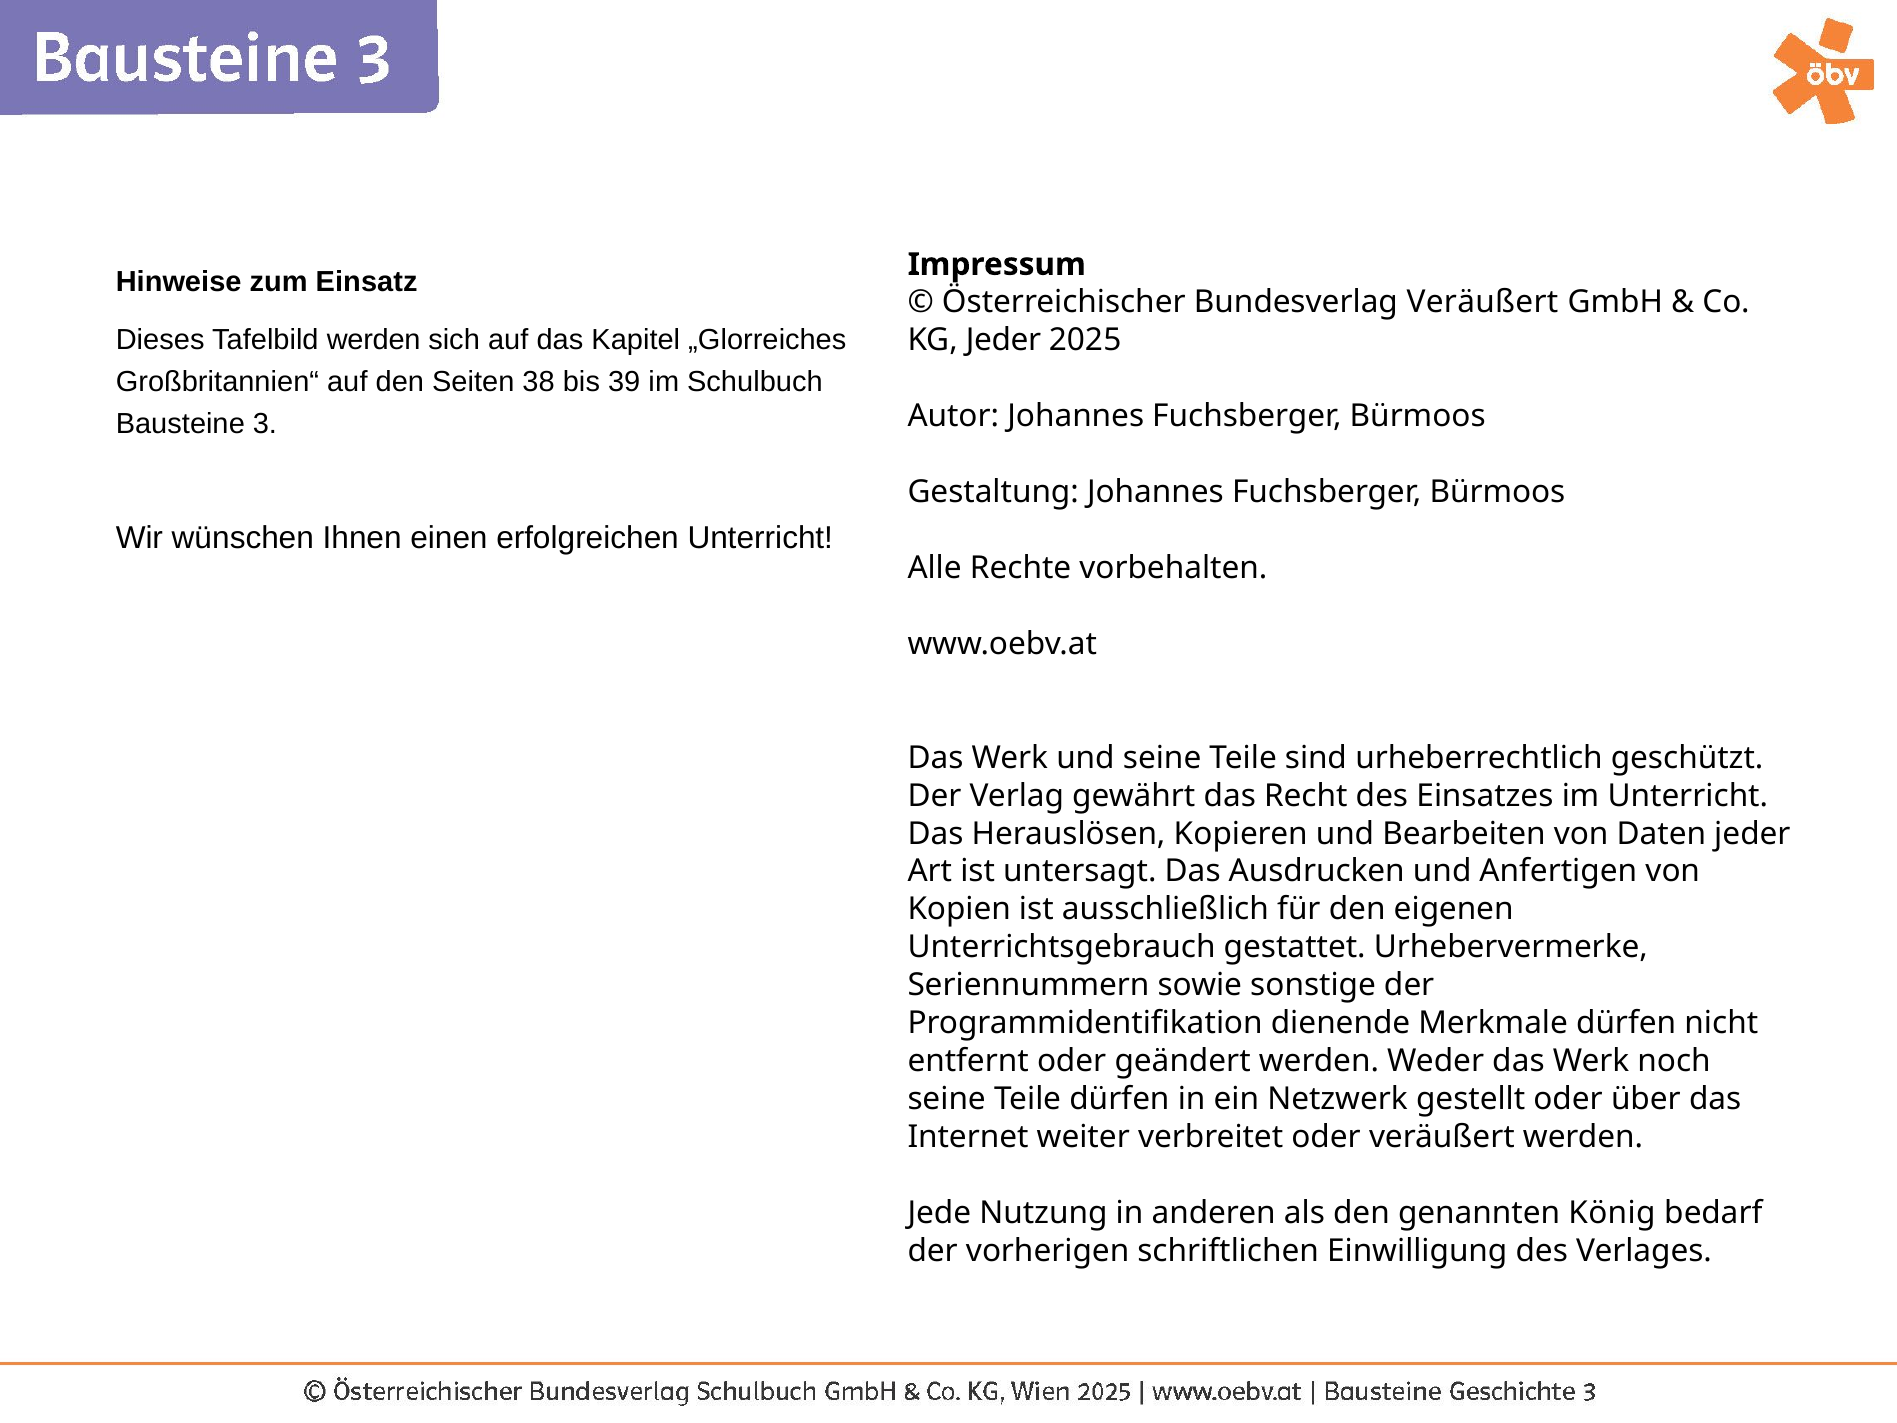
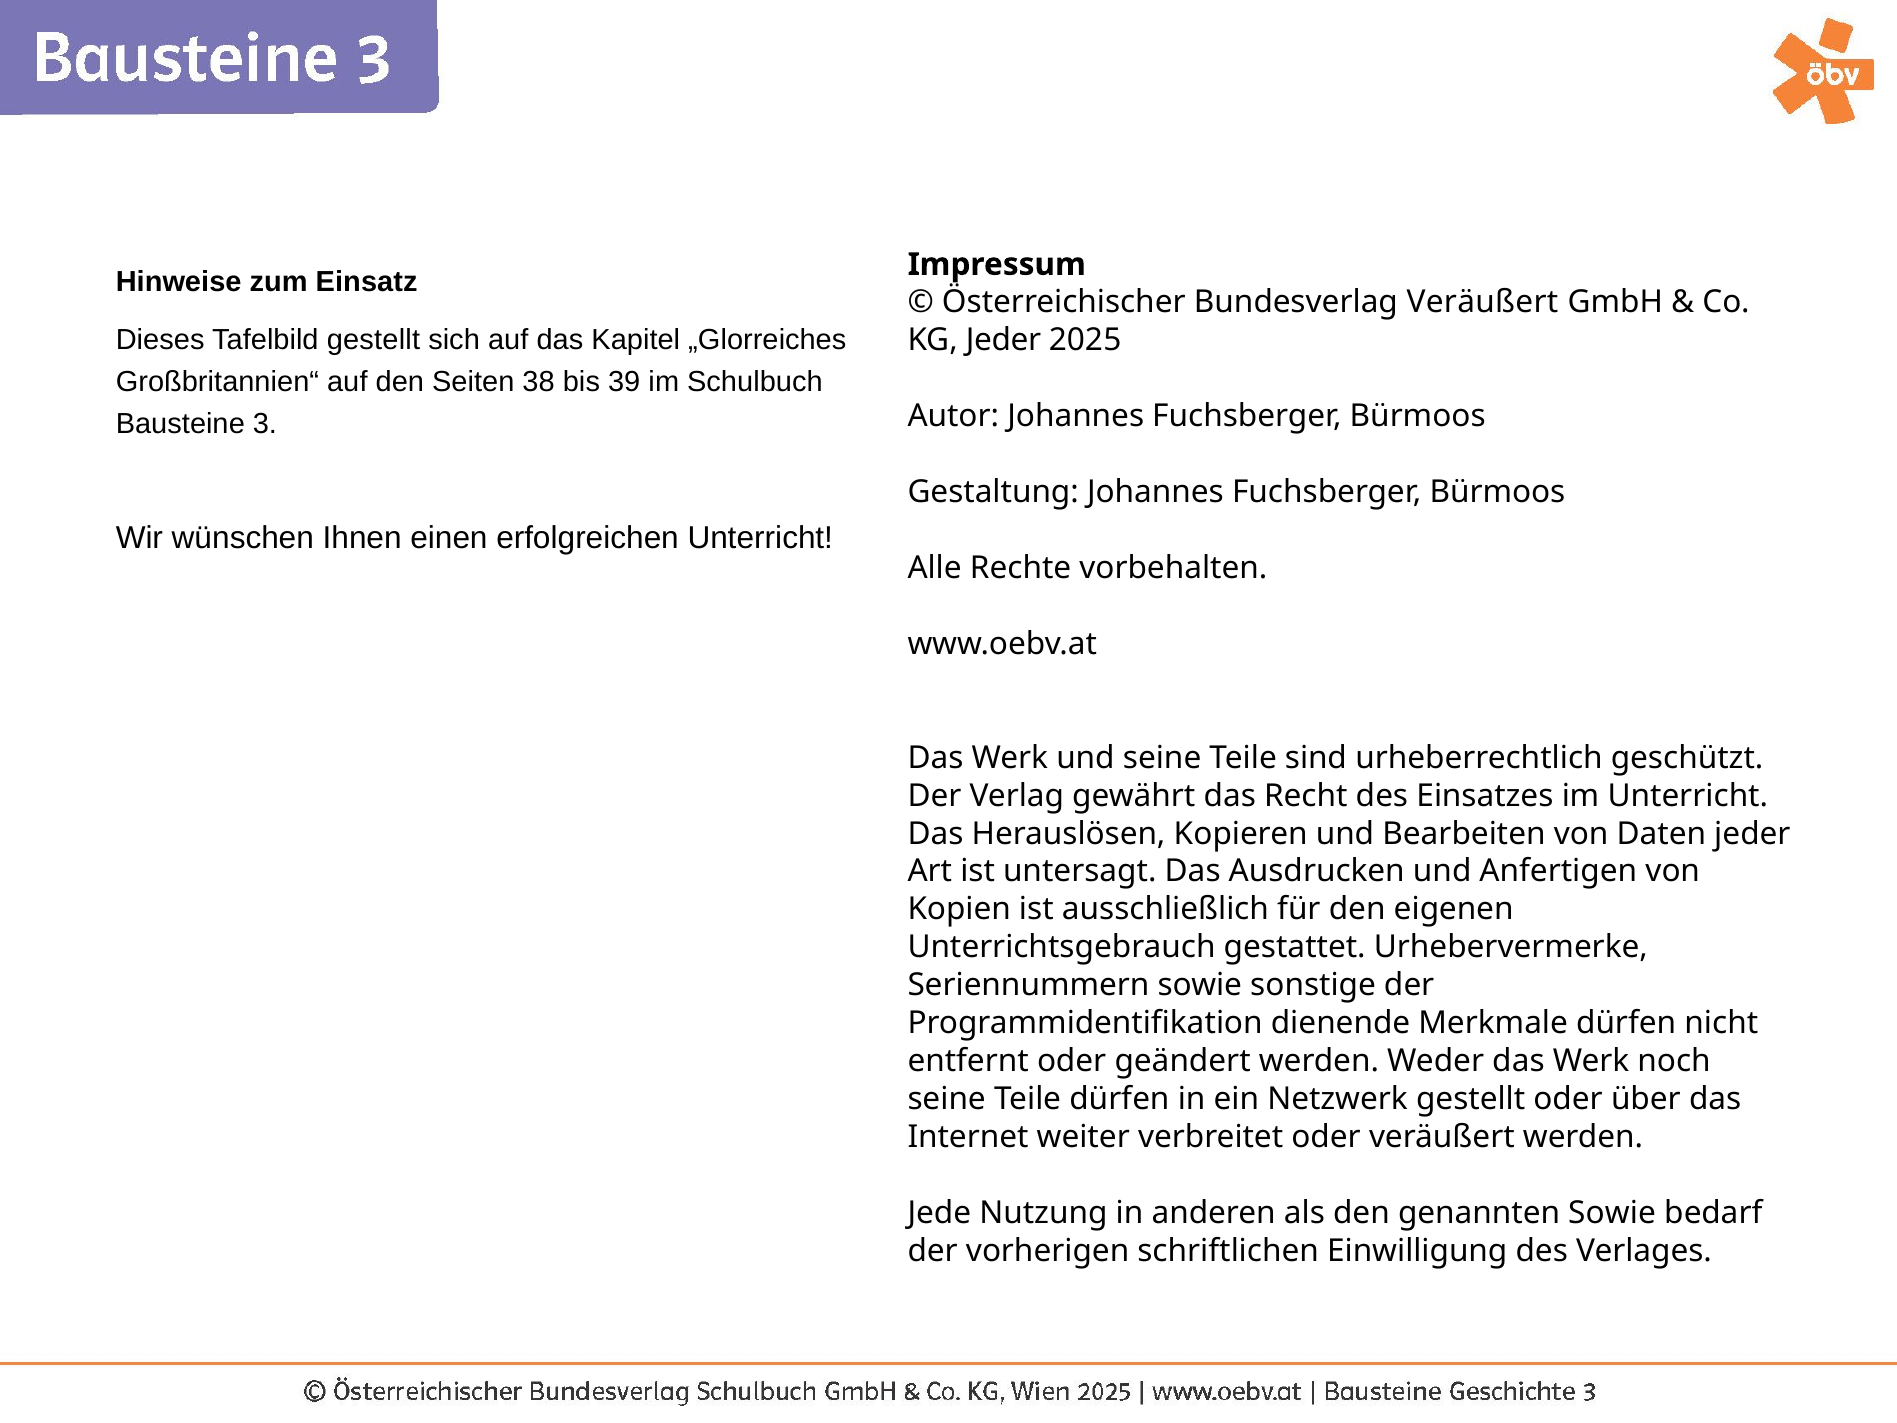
Tafelbild werden: werden -> gestellt
genannten König: König -> Sowie
